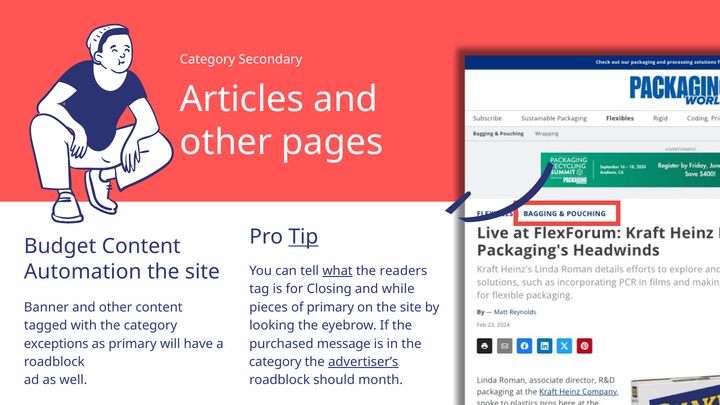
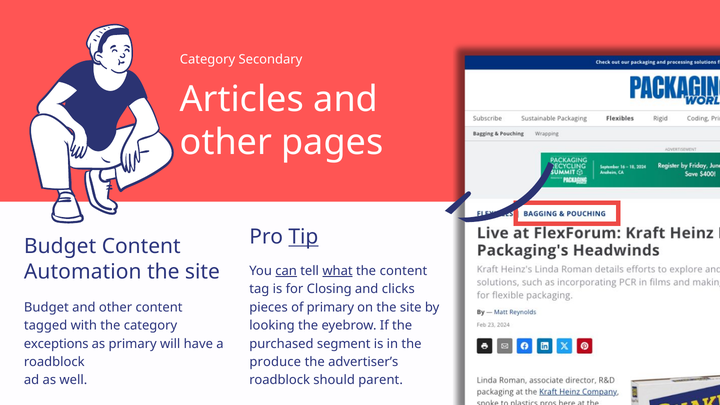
can underline: none -> present
the readers: readers -> content
while: while -> clicks
Banner at (46, 307): Banner -> Budget
message: message -> segment
category at (275, 362): category -> produce
advertiser’s underline: present -> none
month: month -> parent
